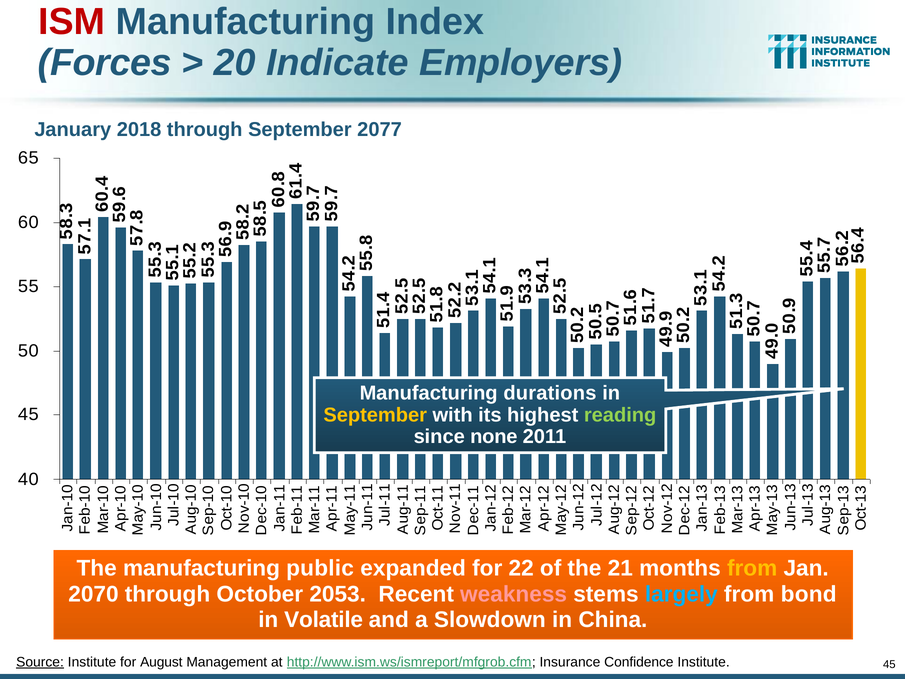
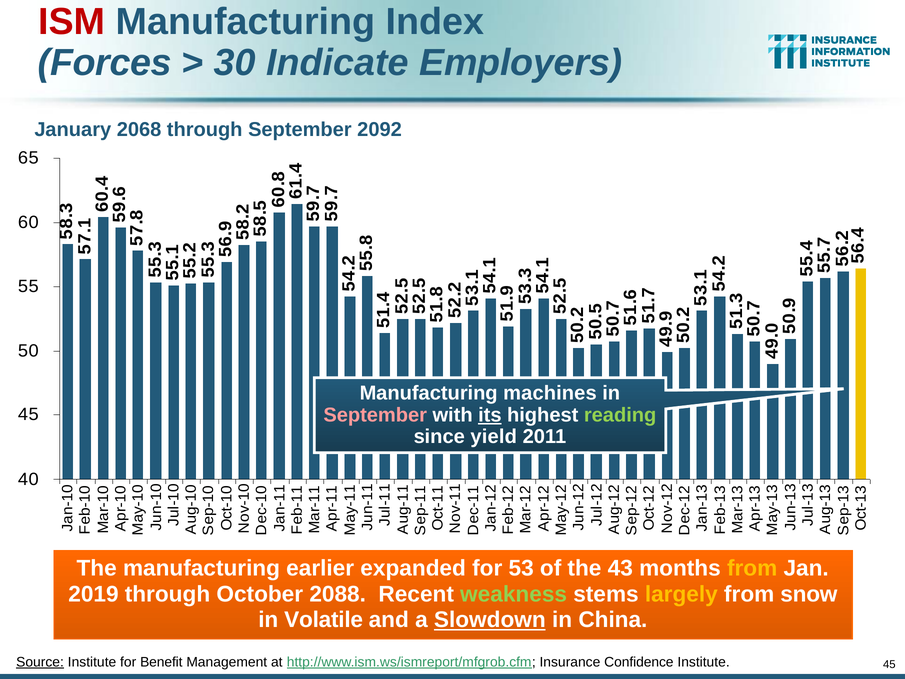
20: 20 -> 30
2018: 2018 -> 2068
2077: 2077 -> 2092
durations: durations -> machines
September at (375, 415) colour: yellow -> pink
its underline: none -> present
none: none -> yield
public: public -> earlier
22: 22 -> 53
21: 21 -> 43
2070: 2070 -> 2019
2053: 2053 -> 2088
weakness colour: pink -> light green
largely colour: light blue -> yellow
bond: bond -> snow
Slowdown underline: none -> present
August: August -> Benefit
